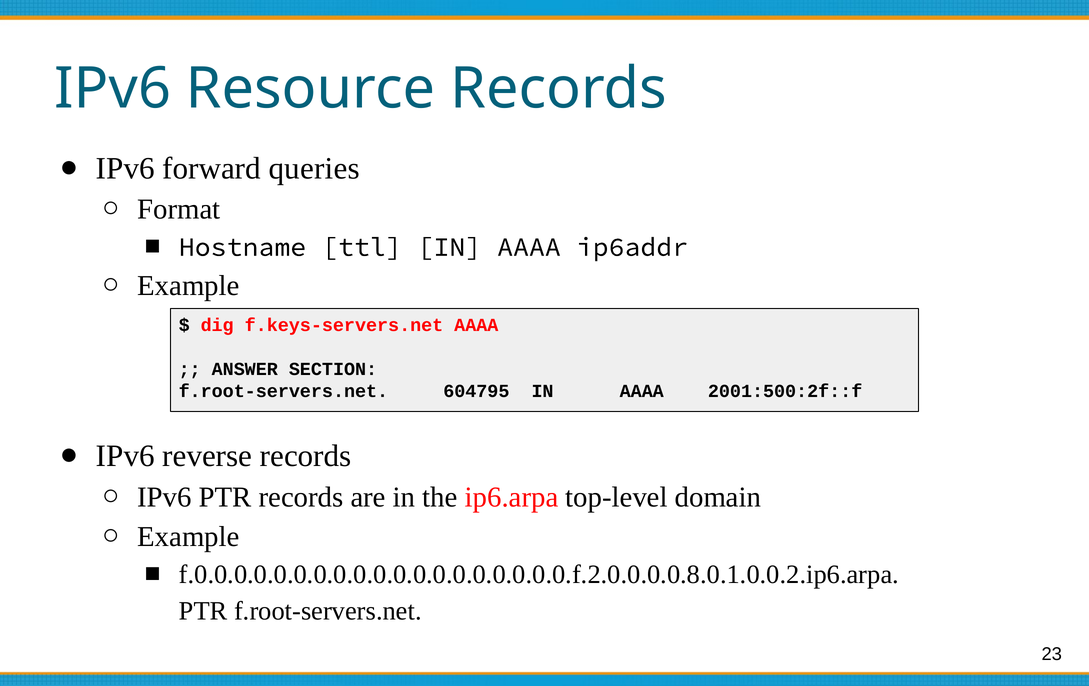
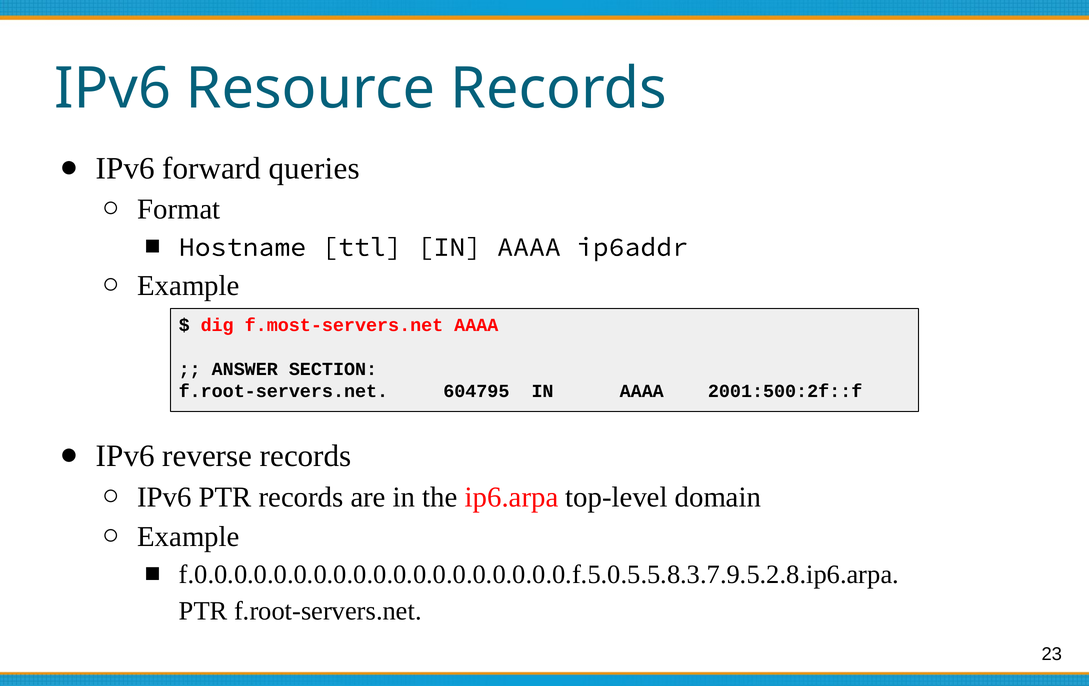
f.keys-servers.net: f.keys-servers.net -> f.most-servers.net
f.0.0.0.0.0.0.0.0.0.0.0.0.0.0.0.0.0.0.0.f.2.0.0.0.0.8.0.1.0.0.2.ip6.arpa: f.0.0.0.0.0.0.0.0.0.0.0.0.0.0.0.0.0.0.0.f.2.0.0.0.0.8.0.1.0.0.2.ip6.arpa -> f.0.0.0.0.0.0.0.0.0.0.0.0.0.0.0.0.0.0.0.f.5.0.5.5.8.3.7.9.5.2.8.ip6.arpa
